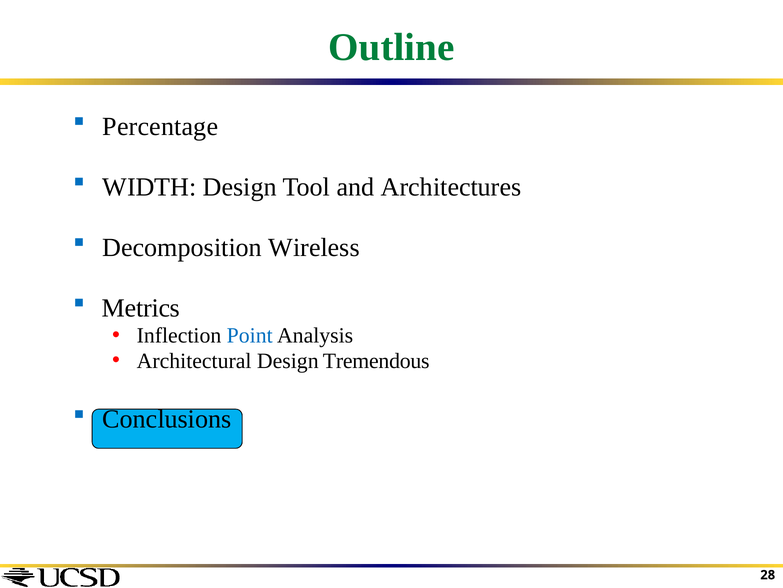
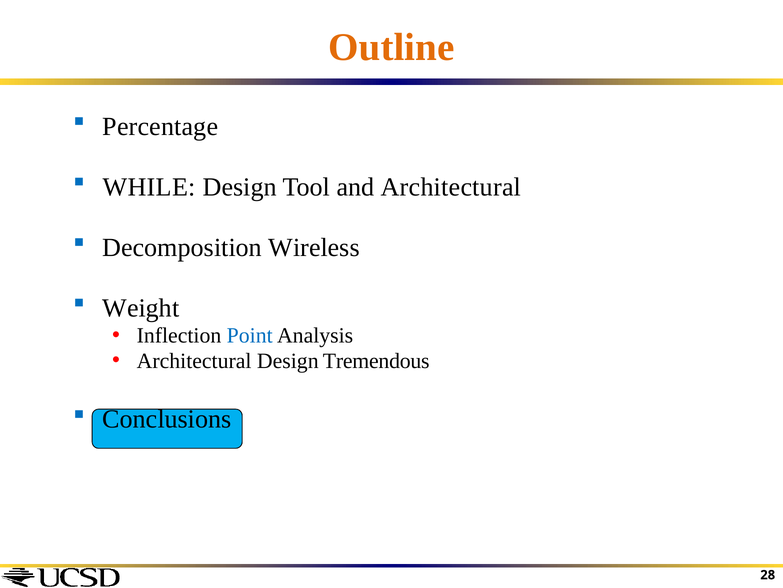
Outline colour: green -> orange
WIDTH: WIDTH -> WHILE
and Architectures: Architectures -> Architectural
Metrics: Metrics -> Weight
